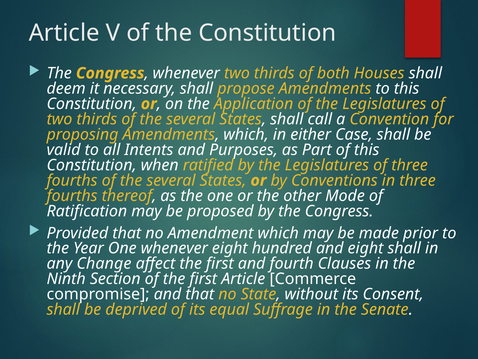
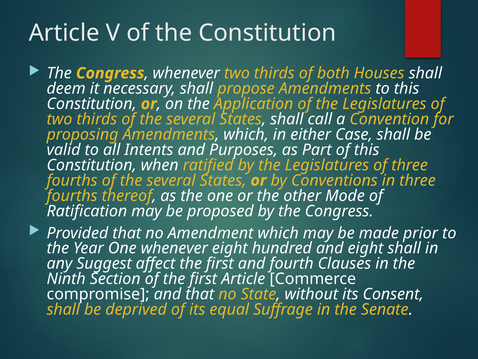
Change: Change -> Suggest
